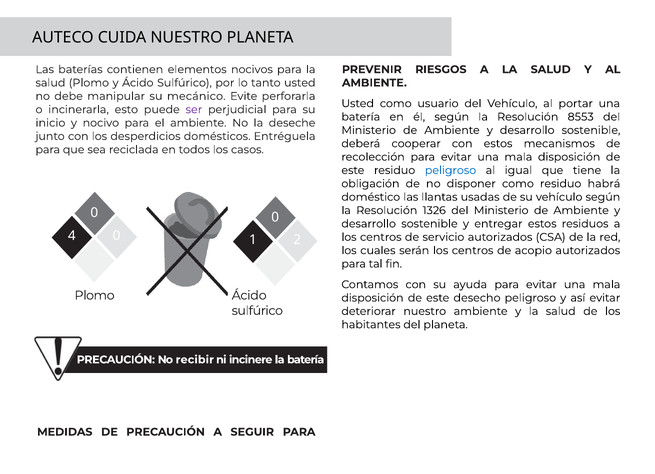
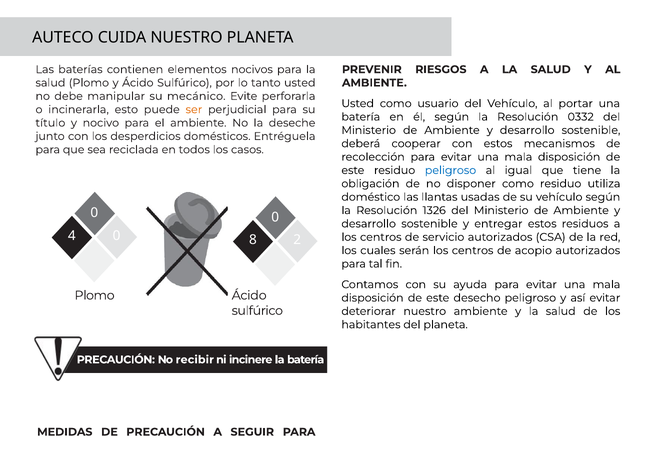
ser colour: purple -> orange
8553: 8553 -> 0332
inicio: inicio -> título
habrá: habrá -> utiliza
1: 1 -> 8
